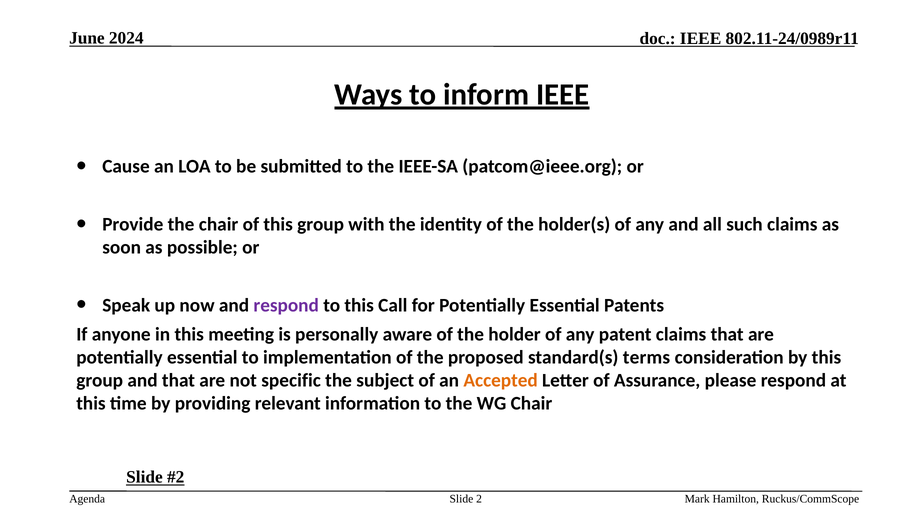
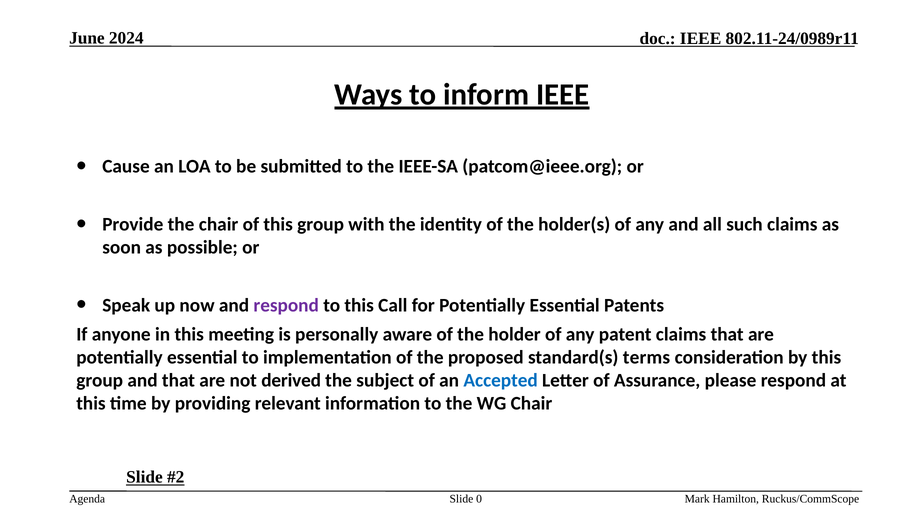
specific: specific -> derived
Accepted colour: orange -> blue
2: 2 -> 0
